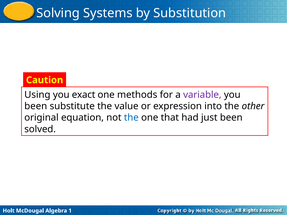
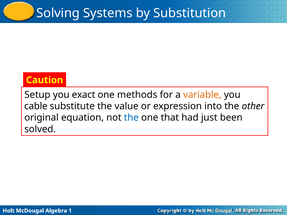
Using: Using -> Setup
variable colour: purple -> orange
been at (36, 106): been -> cable
